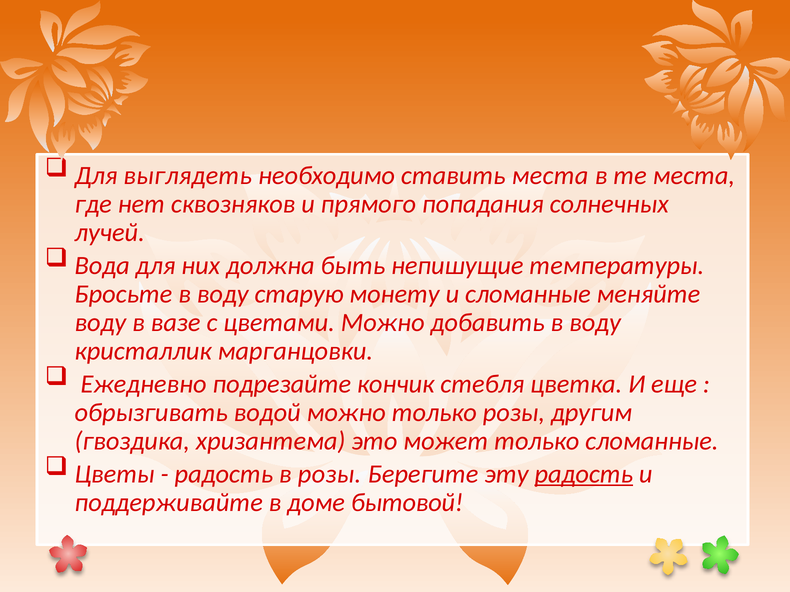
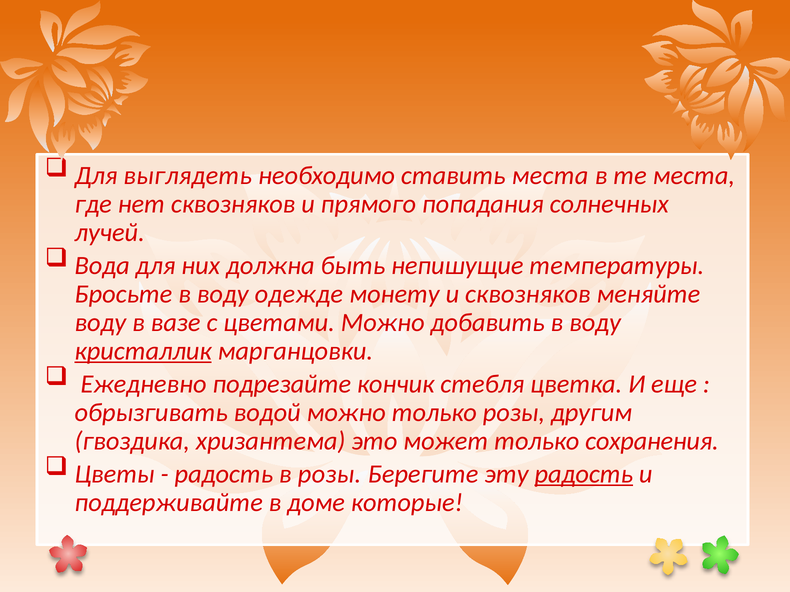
старую: старую -> одежде
и сломанные: сломанные -> сквозняков
кристаллик underline: none -> present
только сломанные: сломанные -> сохранения
бытовой: бытовой -> которые
